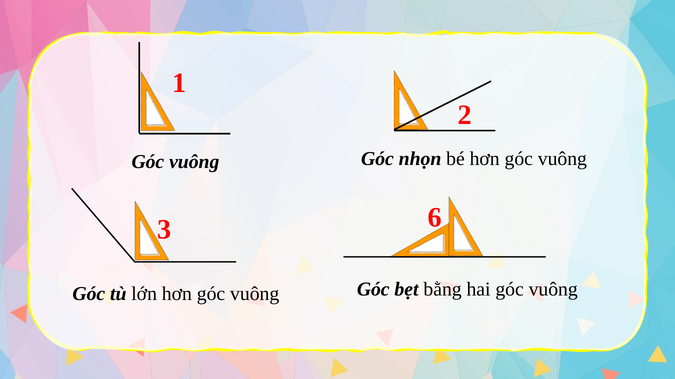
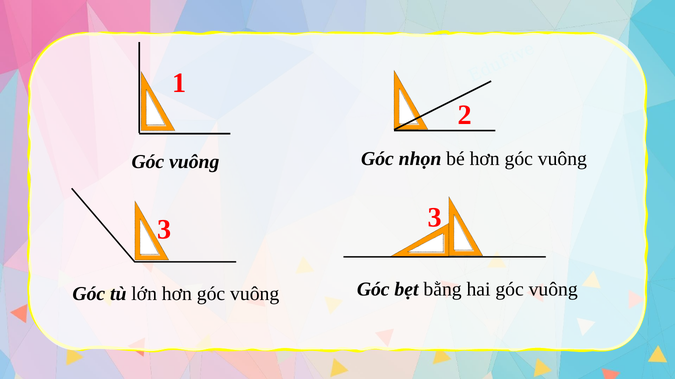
3 6: 6 -> 3
